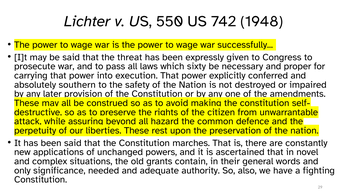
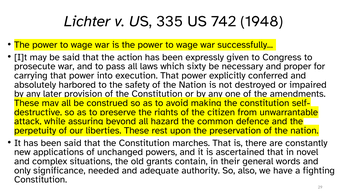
550: 550 -> 335
threat: threat -> action
southern: southern -> harbored
